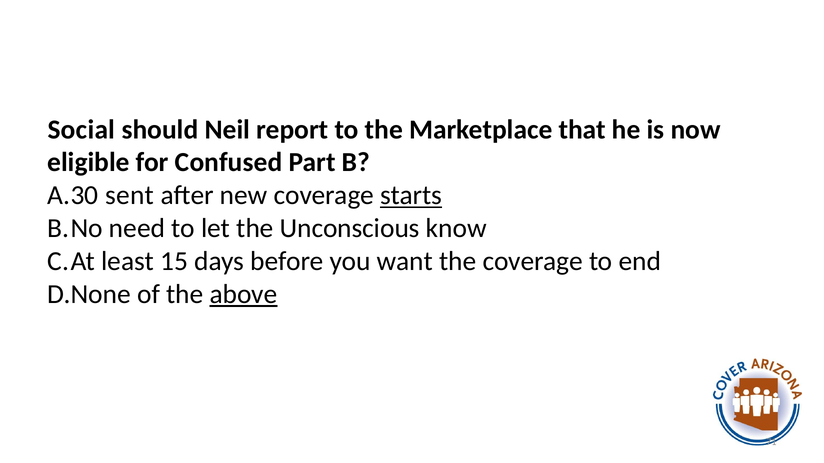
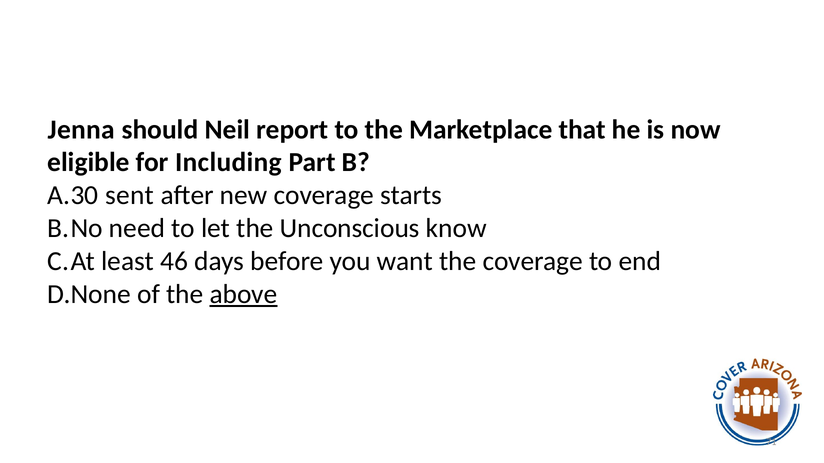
Social: Social -> Jenna
Confused: Confused -> Including
starts underline: present -> none
15: 15 -> 46
